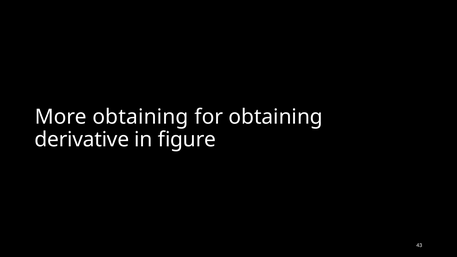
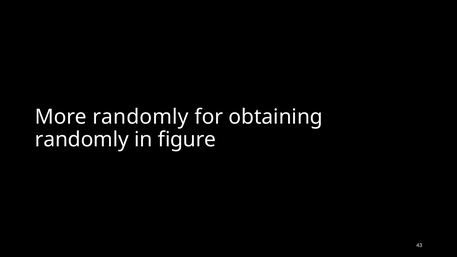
More obtaining: obtaining -> randomly
derivative at (82, 140): derivative -> randomly
